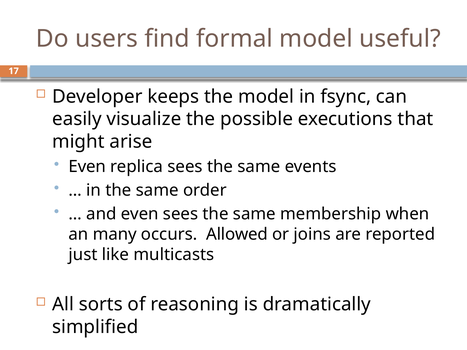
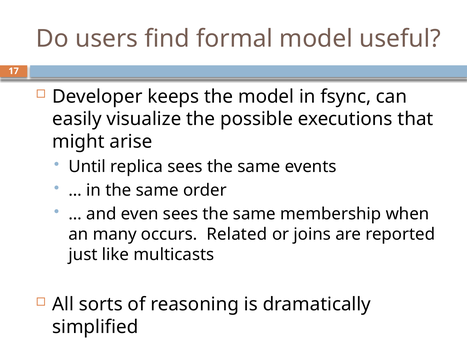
Even at (87, 167): Even -> Until
Allowed: Allowed -> Related
